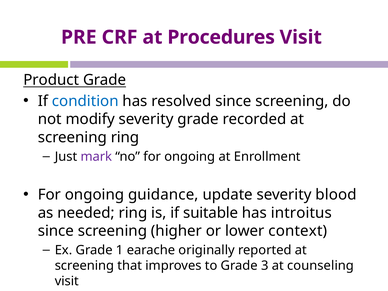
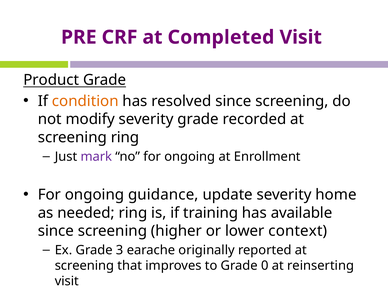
Procedures: Procedures -> Completed
condition colour: blue -> orange
blood: blood -> home
suitable: suitable -> training
introitus: introitus -> available
1: 1 -> 3
3: 3 -> 0
counseling: counseling -> reinserting
